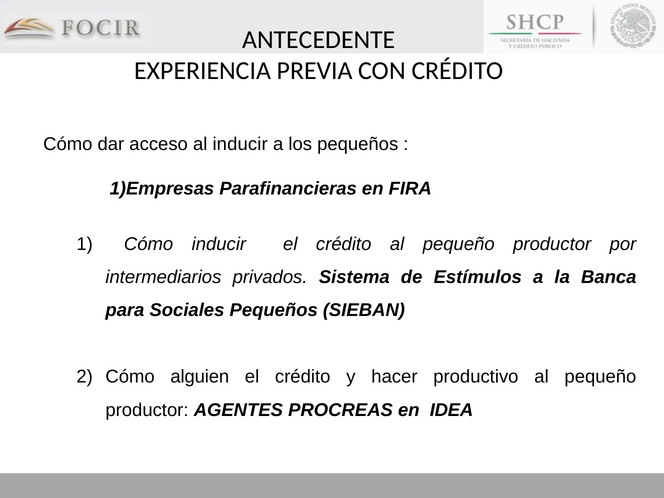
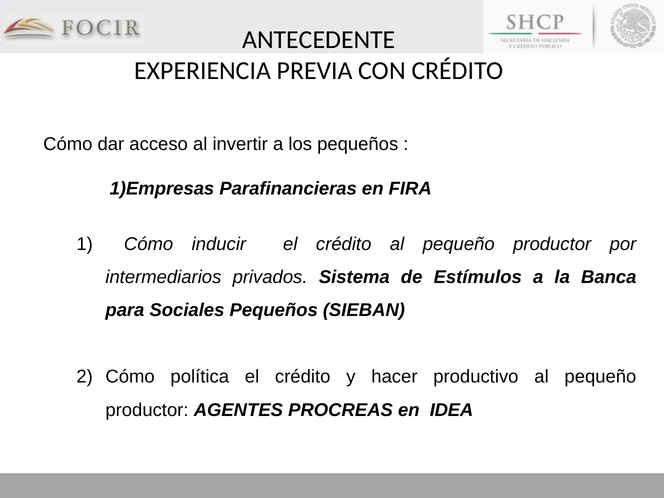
al inducir: inducir -> invertir
alguien: alguien -> política
